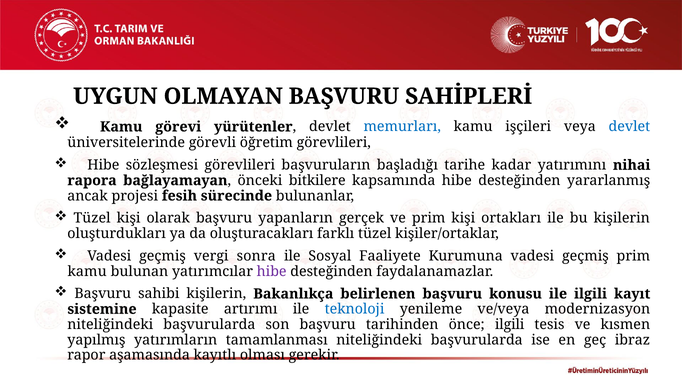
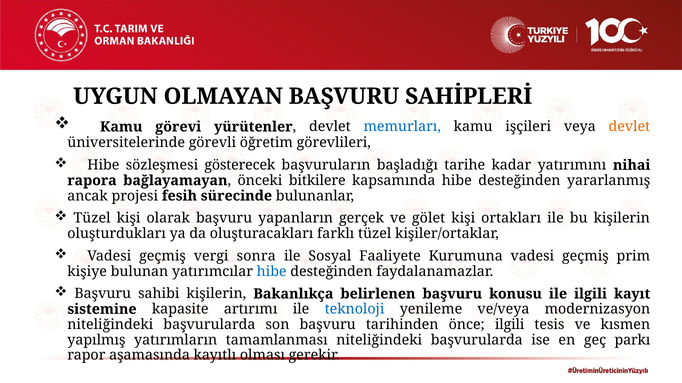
devlet at (629, 127) colour: blue -> orange
sözleşmesi görevlileri: görevlileri -> gösterecek
ve prim: prim -> gölet
kamu at (87, 272): kamu -> kişiye
hibe at (272, 272) colour: purple -> blue
ibraz: ibraz -> parkı
